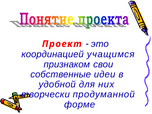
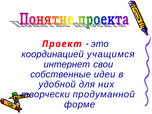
признаком: признаком -> интернет
